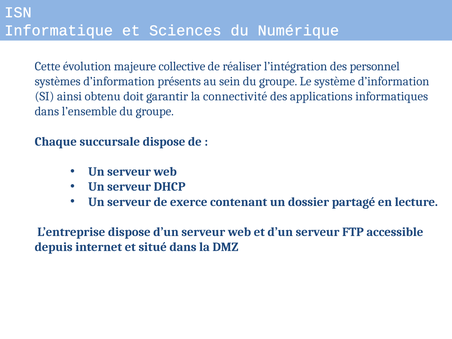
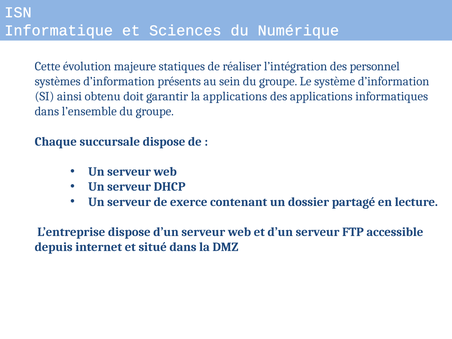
collective: collective -> statiques
la connectivité: connectivité -> applications
